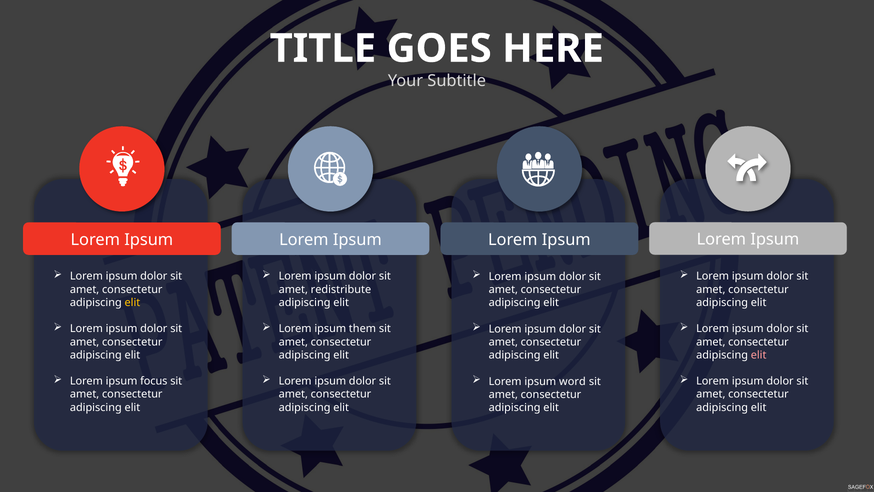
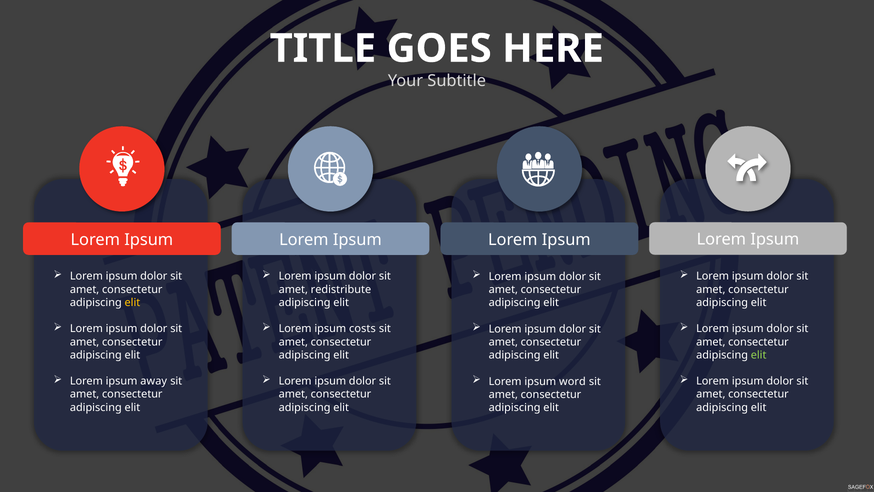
them: them -> costs
elit at (759, 355) colour: pink -> light green
focus: focus -> away
